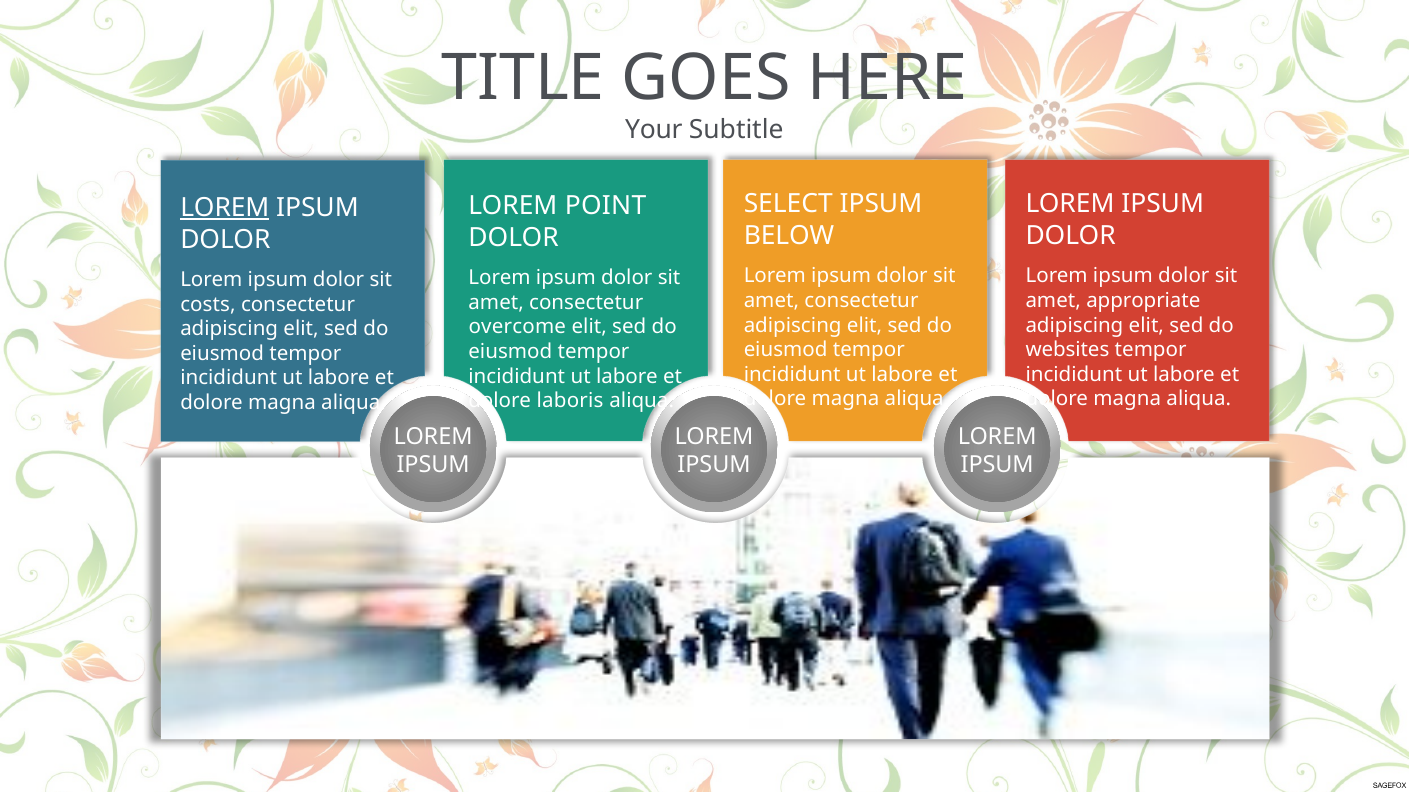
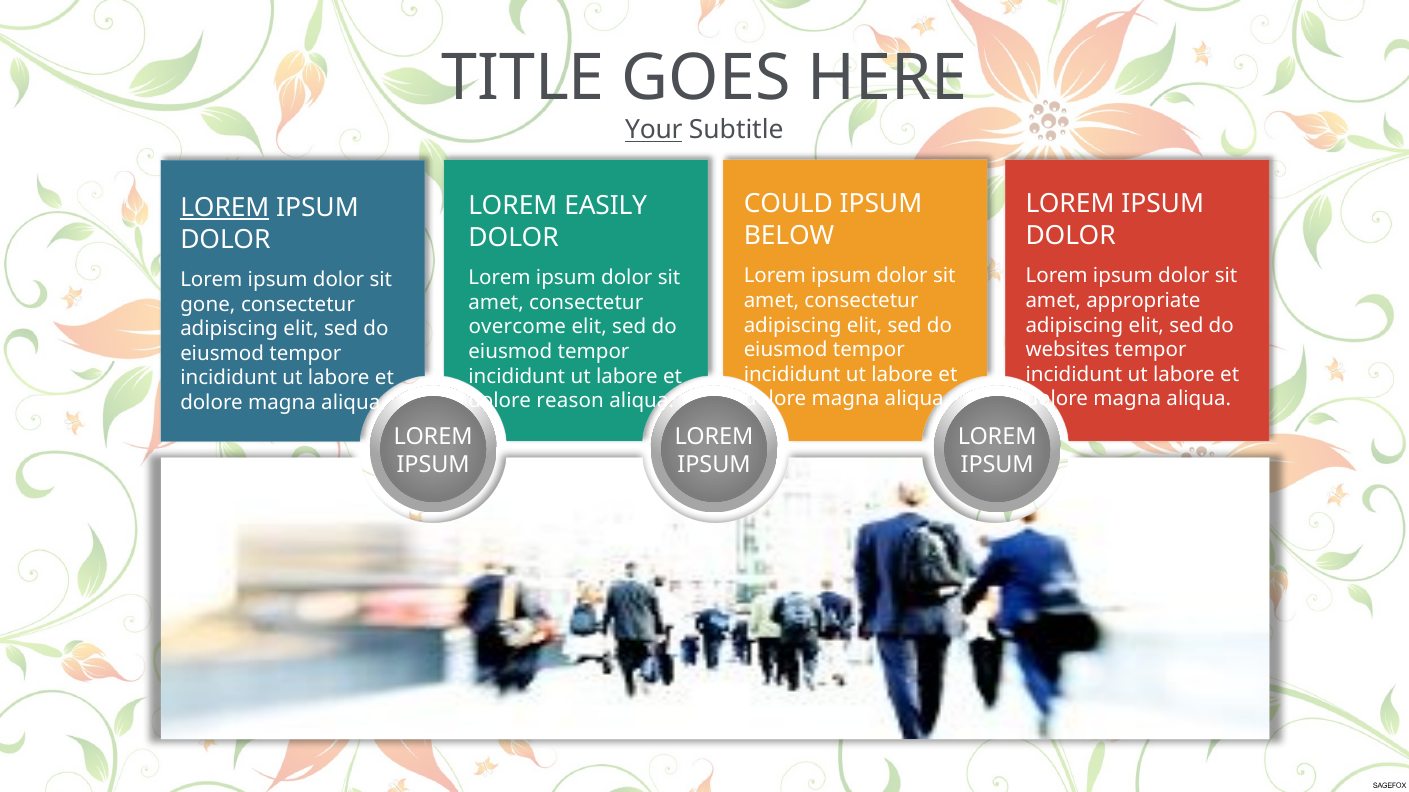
Your underline: none -> present
SELECT: SELECT -> COULD
POINT: POINT -> EASILY
costs: costs -> gone
laboris: laboris -> reason
